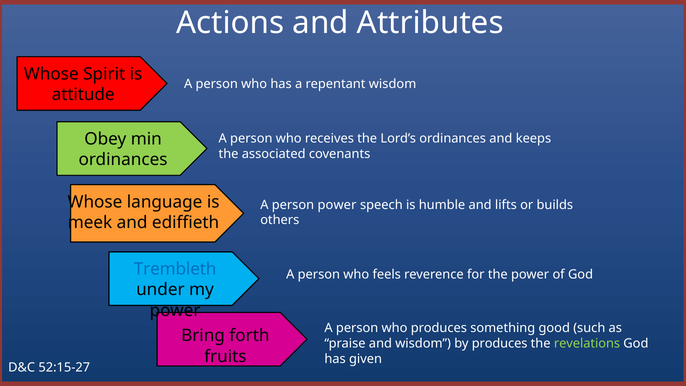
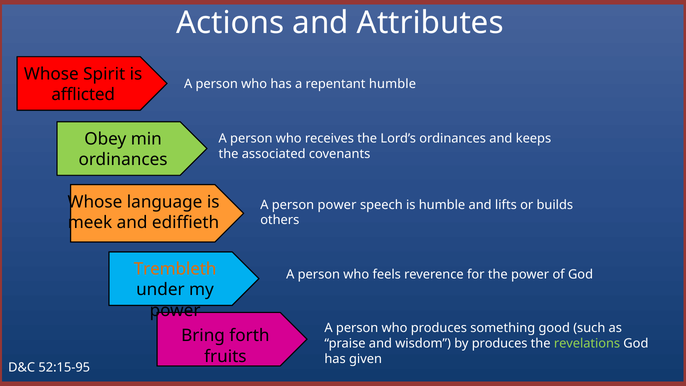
repentant wisdom: wisdom -> humble
attitude: attitude -> afflicted
Trembleth colour: blue -> orange
52:15-27: 52:15-27 -> 52:15-95
